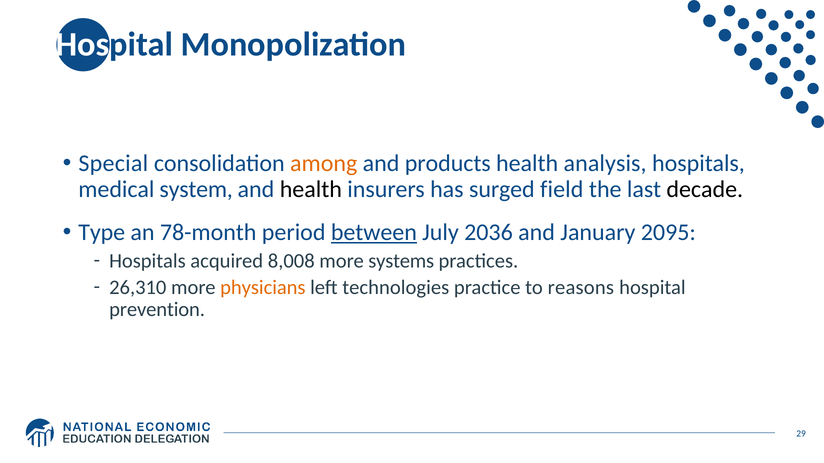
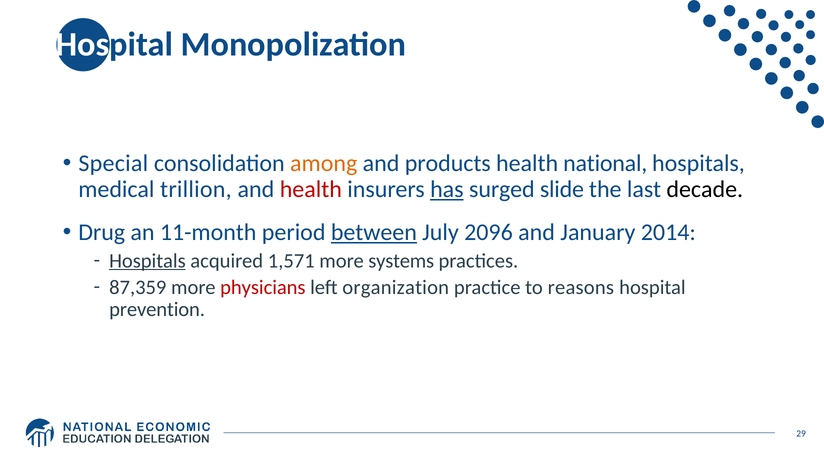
analysis: analysis -> national
system: system -> trillion
health at (311, 190) colour: black -> red
has underline: none -> present
field: field -> slide
Type: Type -> Drug
78-month: 78-month -> 11-month
2036: 2036 -> 2096
2095: 2095 -> 2014
Hospitals at (147, 261) underline: none -> present
8,008: 8,008 -> 1,571
26,310: 26,310 -> 87,359
physicians colour: orange -> red
technologies: technologies -> organization
